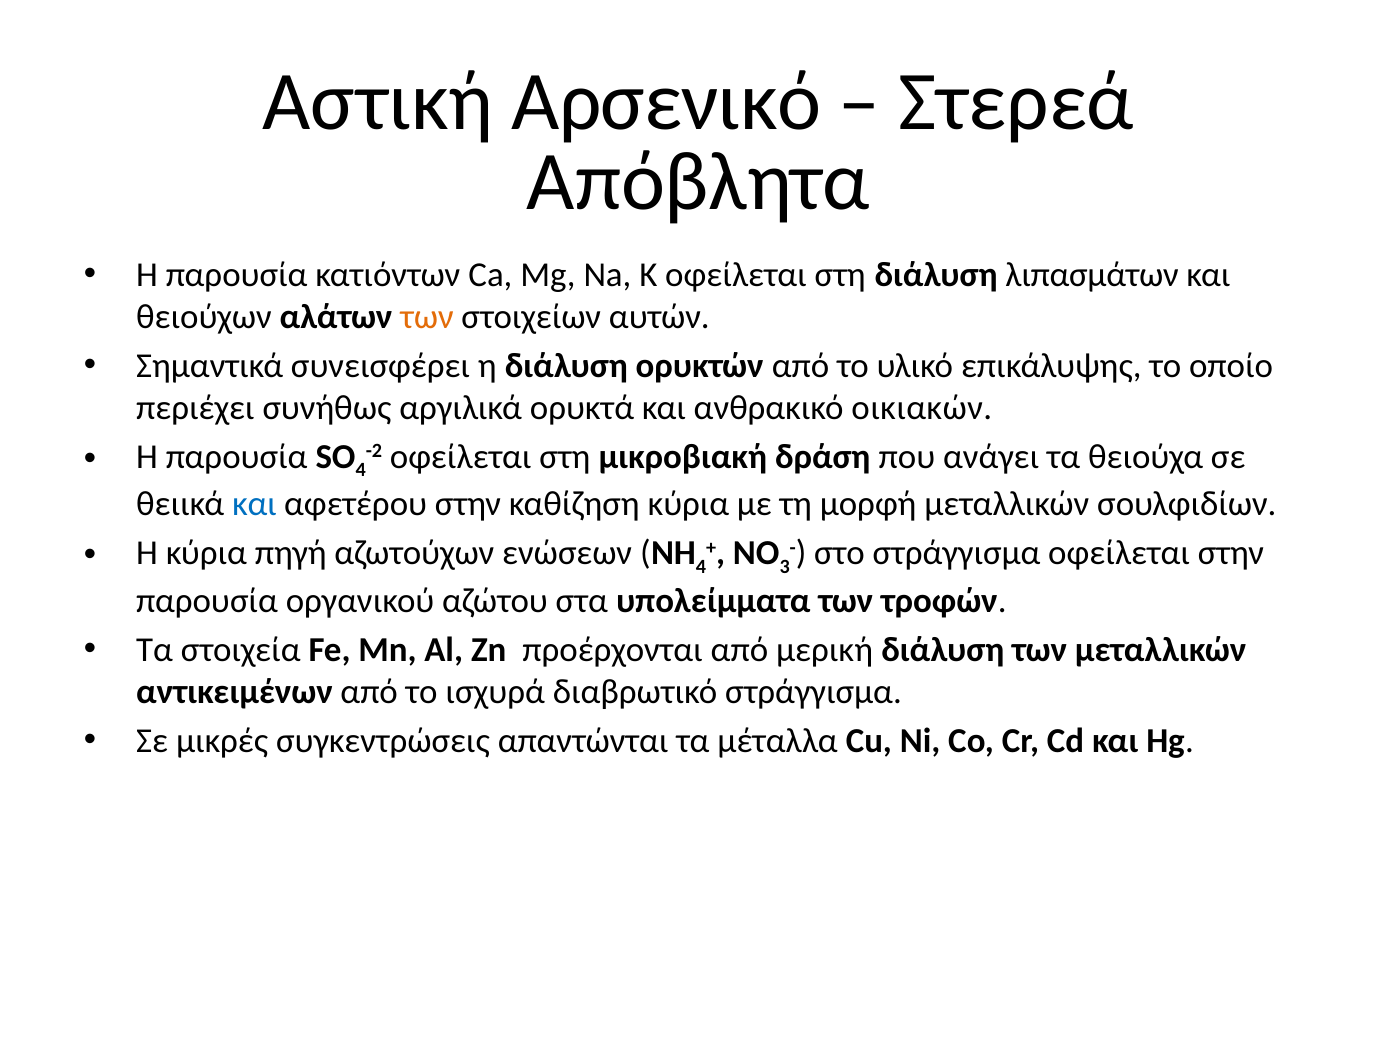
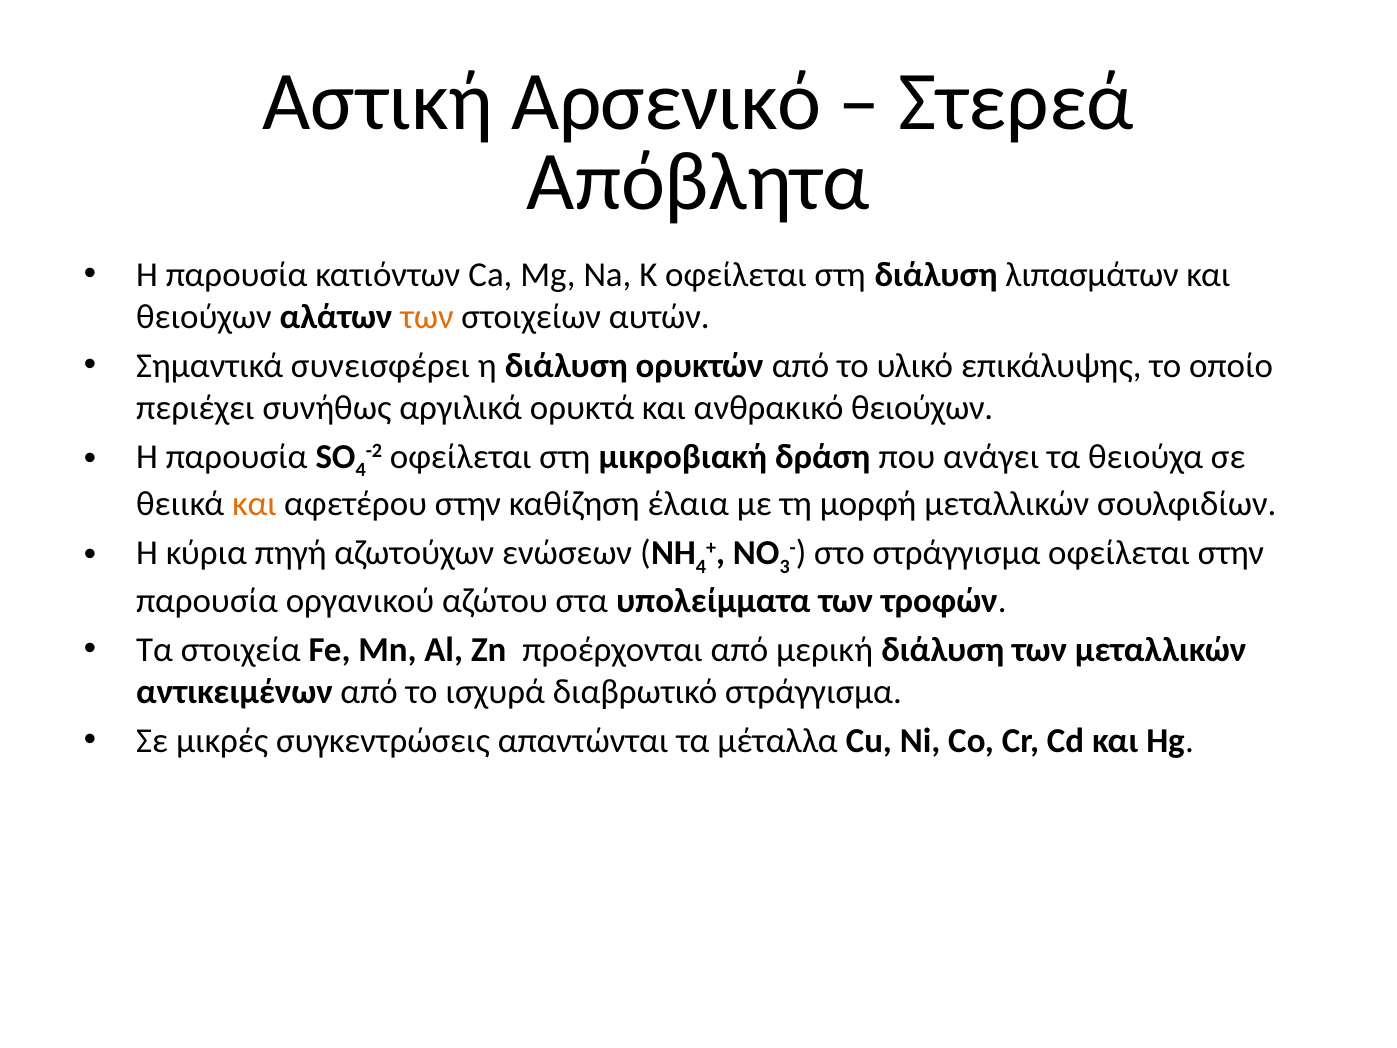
ανθρακικό οικιακών: οικιακών -> θειούχων
και at (254, 504) colour: blue -> orange
καθίζηση κύρια: κύρια -> έλαια
